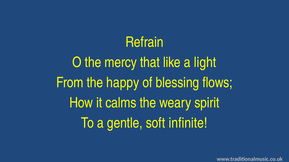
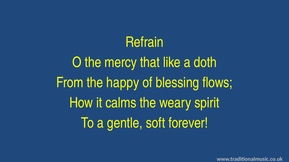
light: light -> doth
infinite: infinite -> forever
